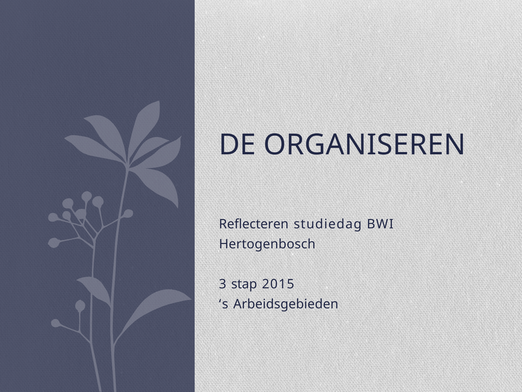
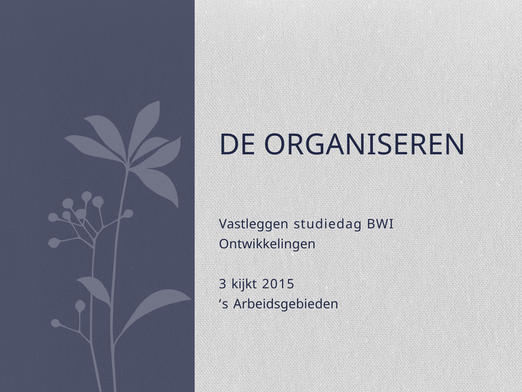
Reflecteren: Reflecteren -> Vastleggen
Hertogenbosch: Hertogenbosch -> Ontwikkelingen
stap: stap -> kijkt
